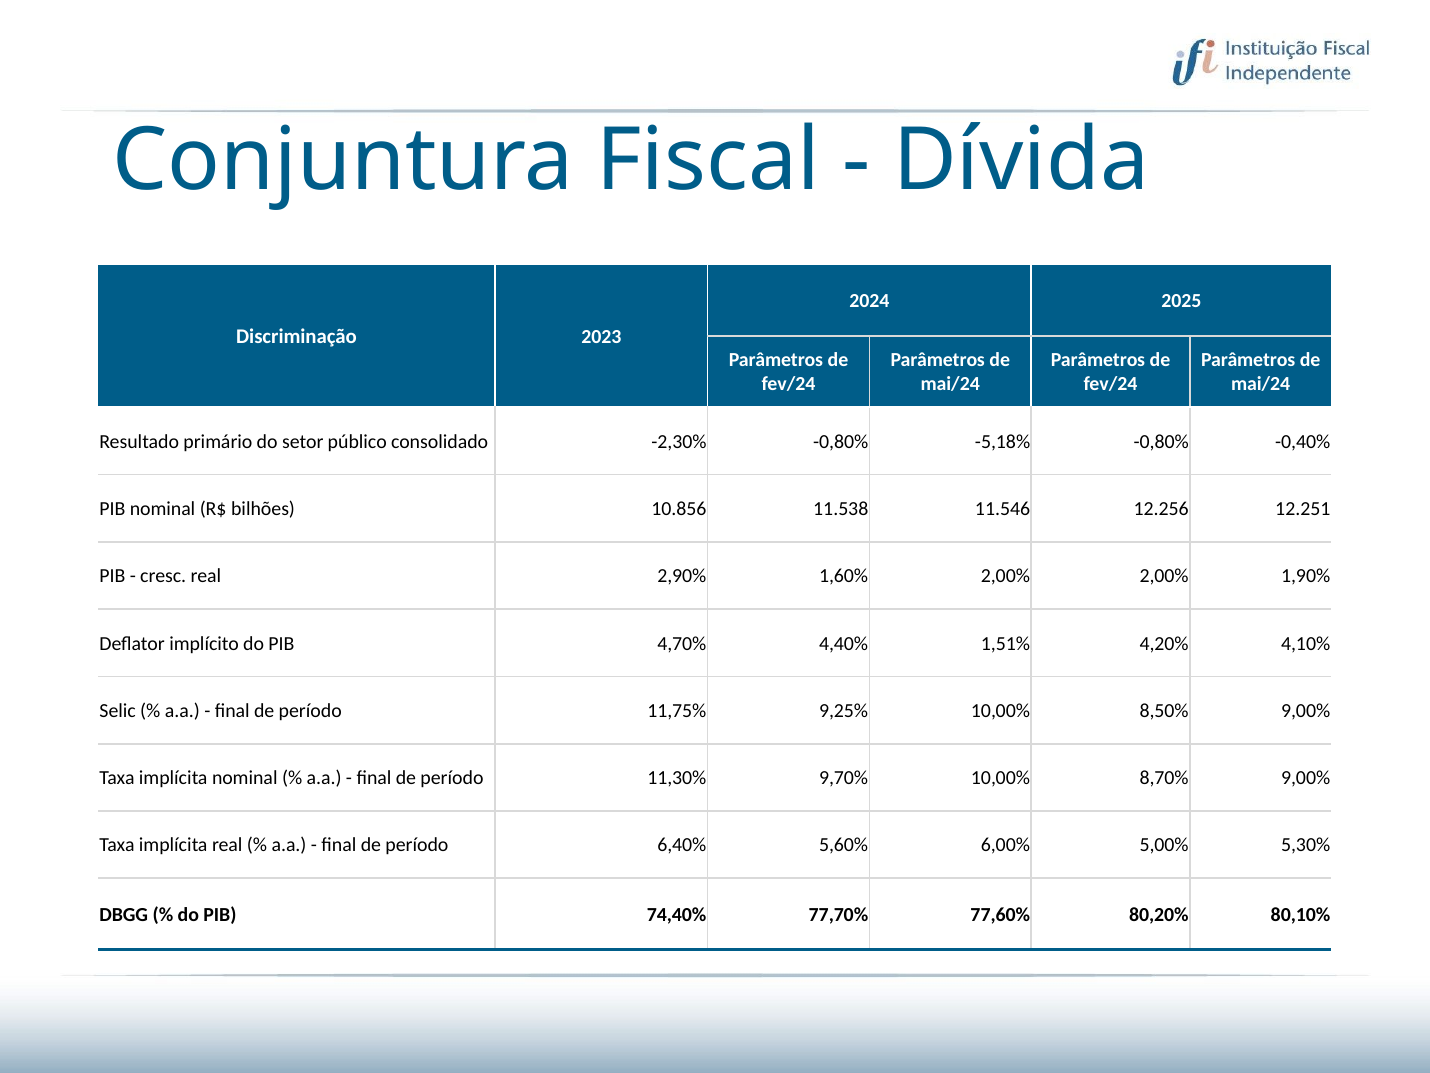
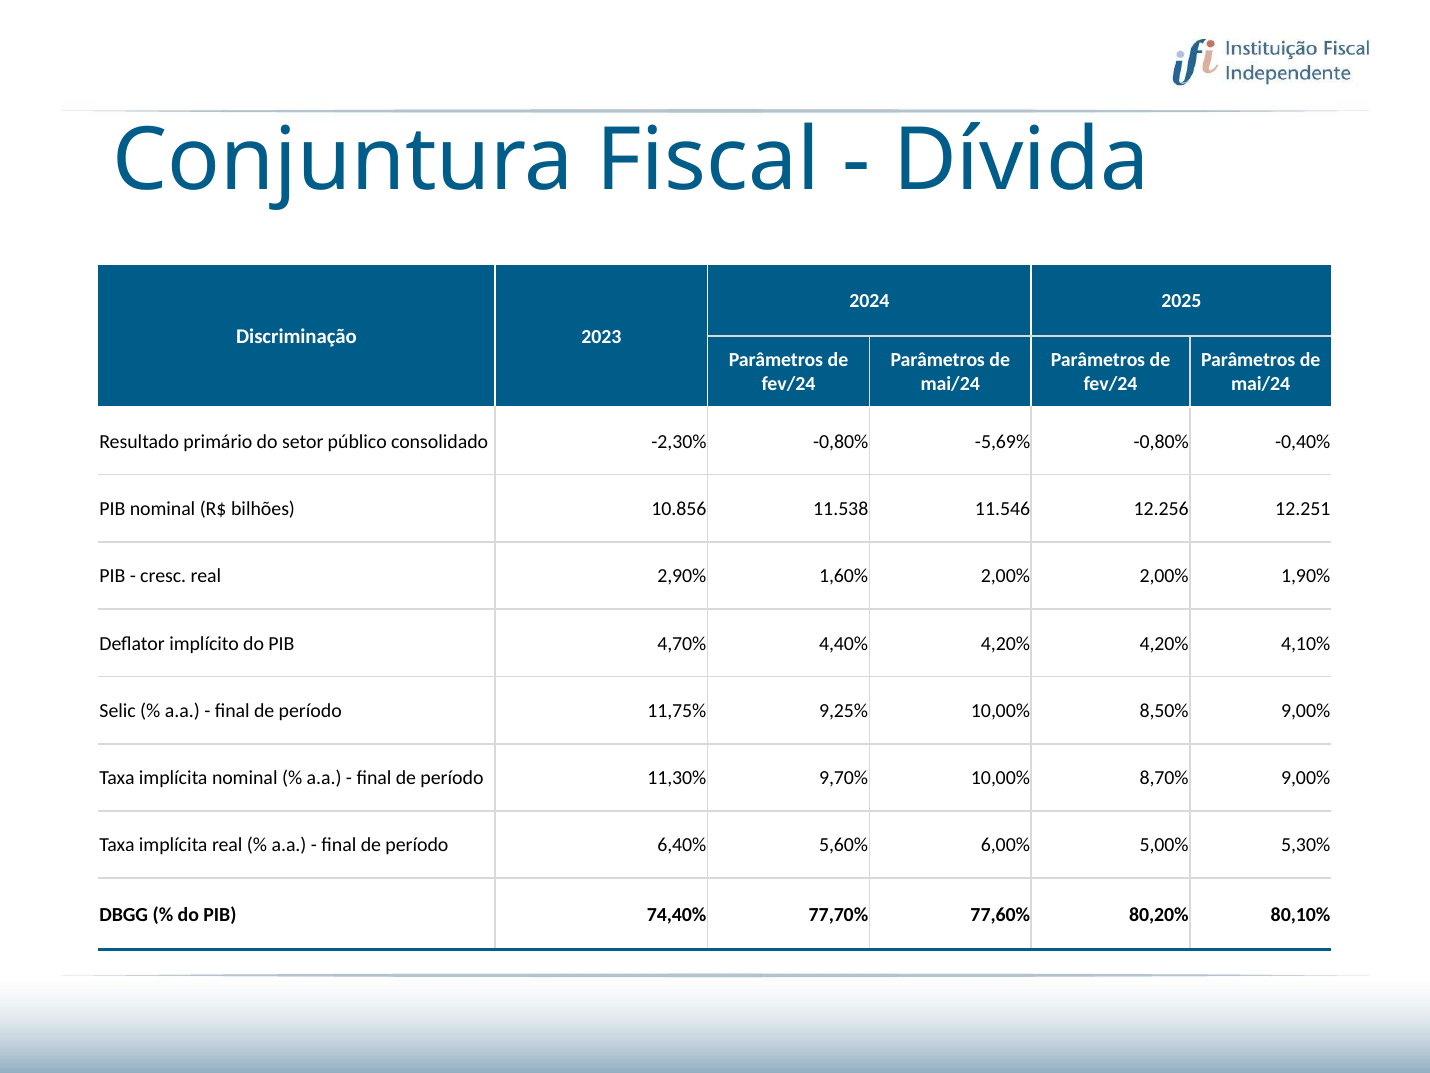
-5,18%: -5,18% -> -5,69%
4,40% 1,51%: 1,51% -> 4,20%
